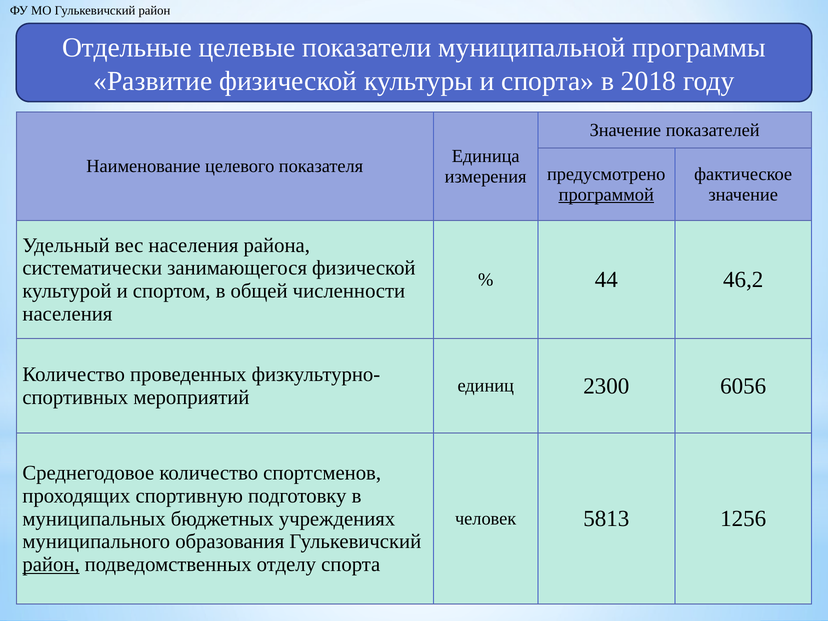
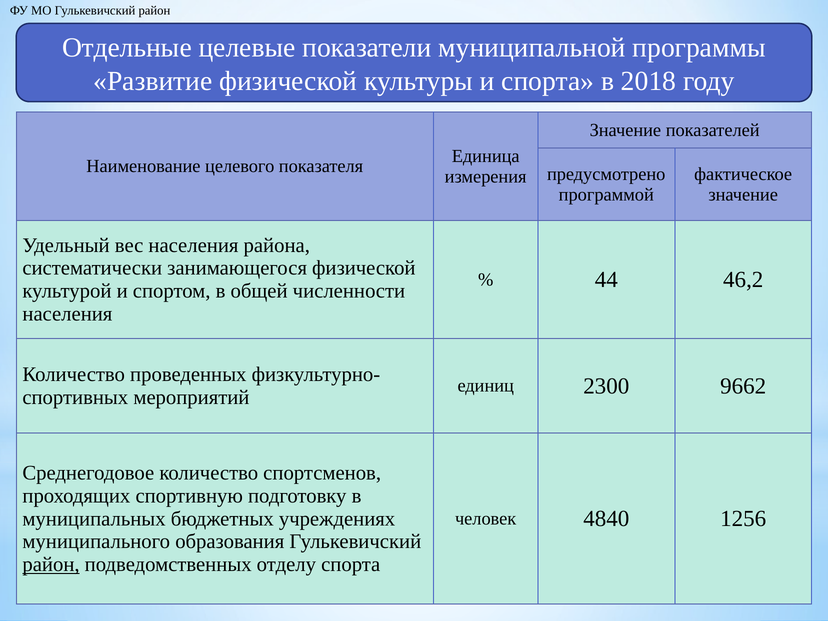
программой underline: present -> none
6056: 6056 -> 9662
5813: 5813 -> 4840
